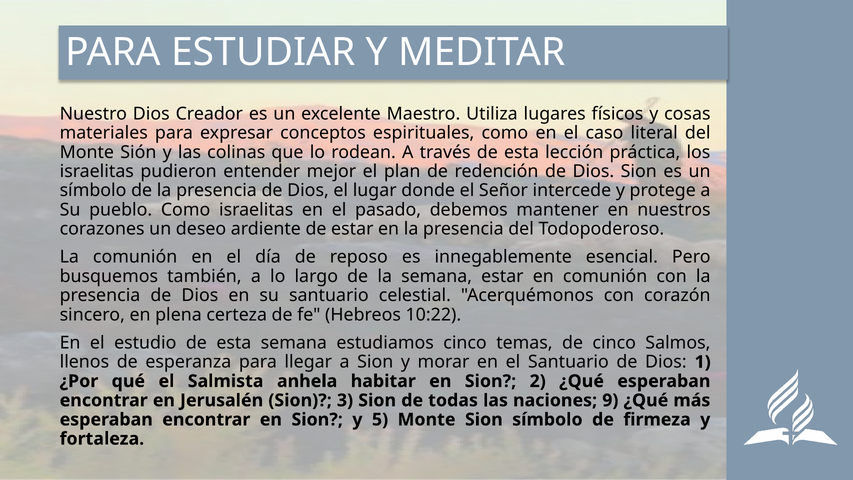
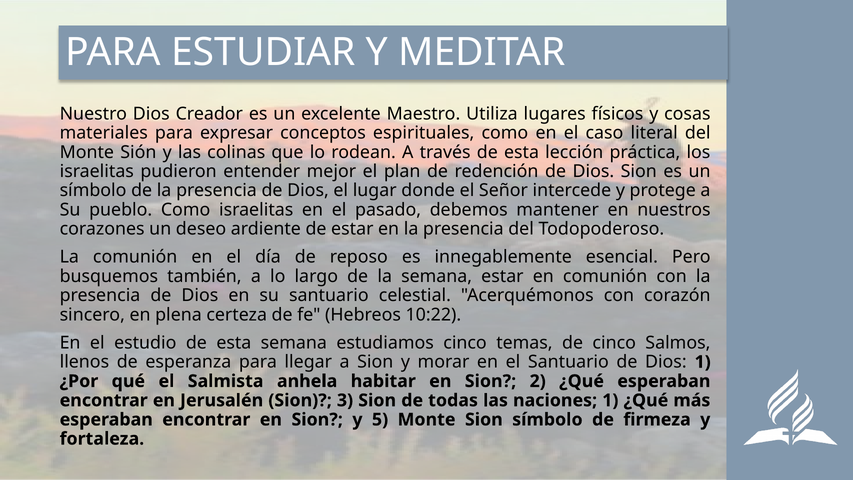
naciones 9: 9 -> 1
